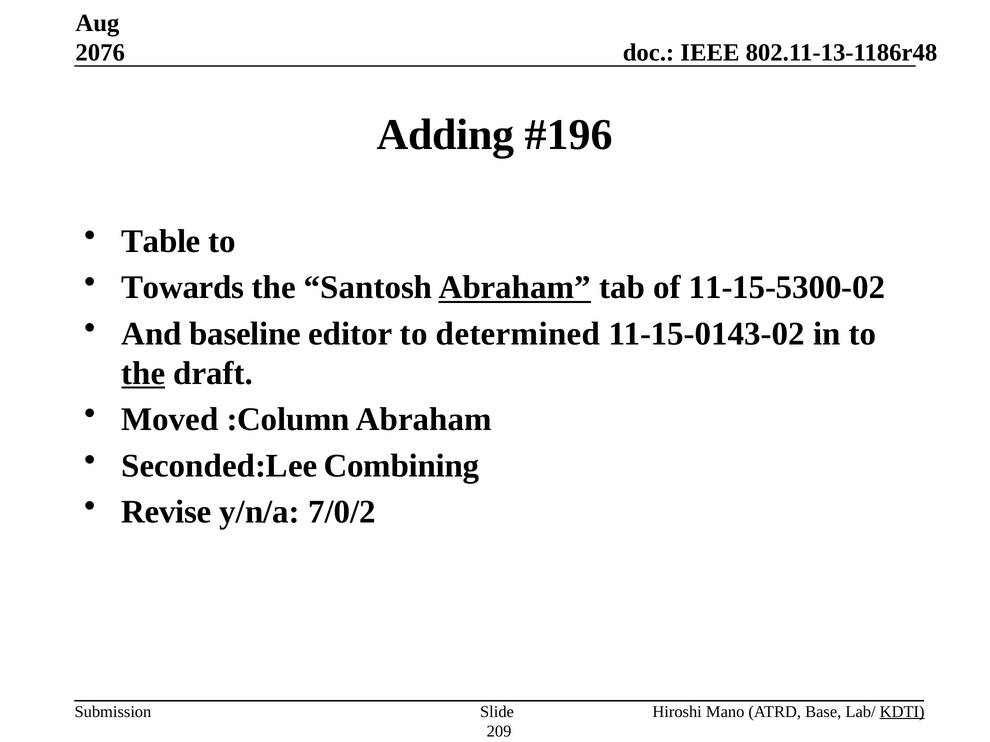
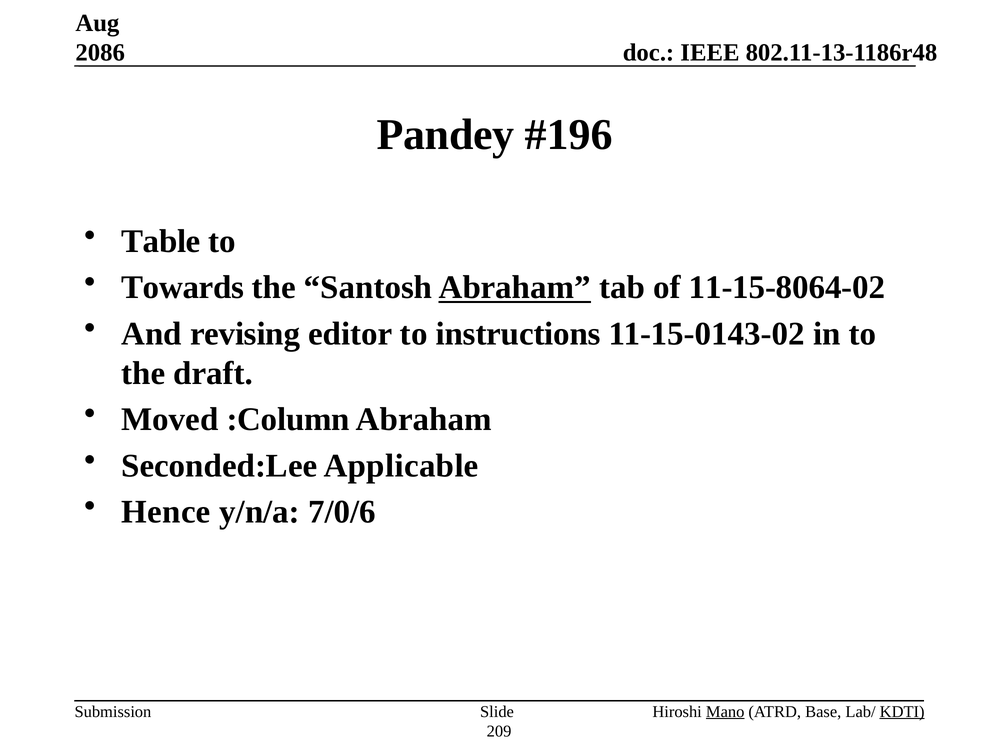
2076: 2076 -> 2086
Adding: Adding -> Pandey
11-15-5300-02: 11-15-5300-02 -> 11-15-8064-02
baseline: baseline -> revising
determined: determined -> instructions
the at (143, 374) underline: present -> none
Combining: Combining -> Applicable
Revise: Revise -> Hence
7/0/2: 7/0/2 -> 7/0/6
Mano underline: none -> present
